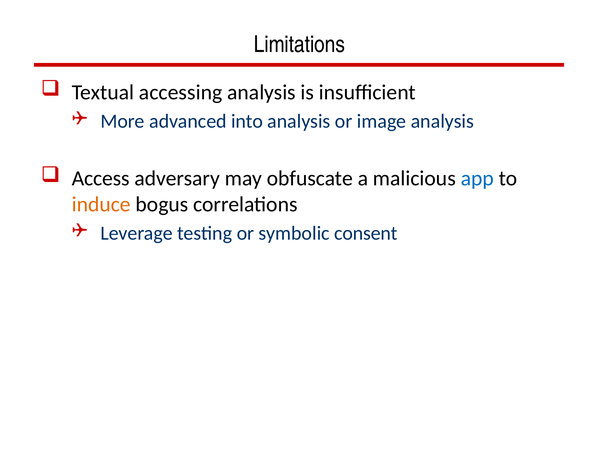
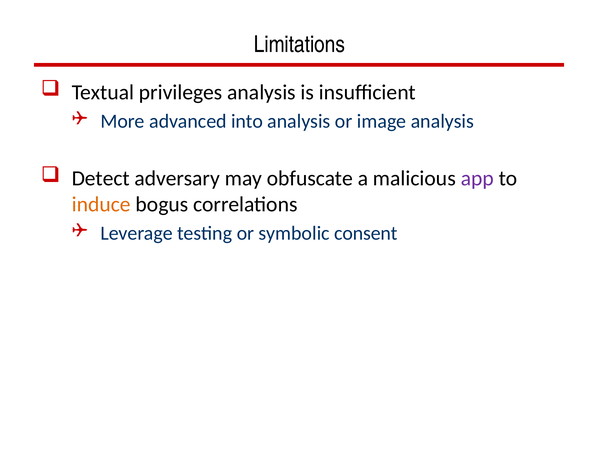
accessing: accessing -> privileges
Access: Access -> Detect
app colour: blue -> purple
